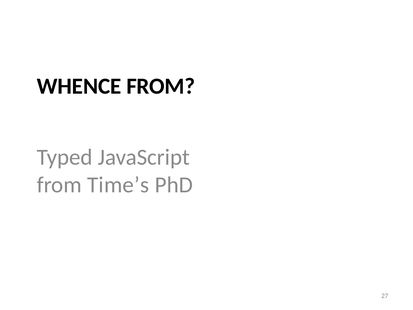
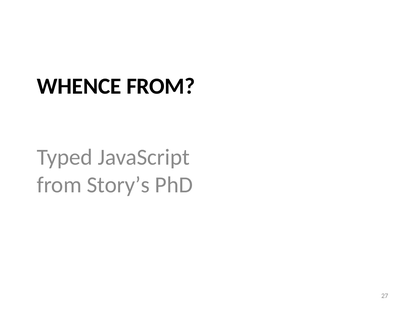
Time’s: Time’s -> Story’s
